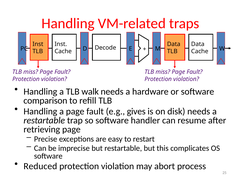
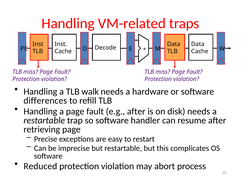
comparison: comparison -> differences
e.g gives: gives -> after
